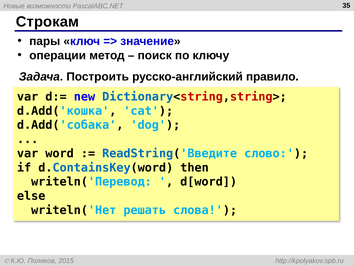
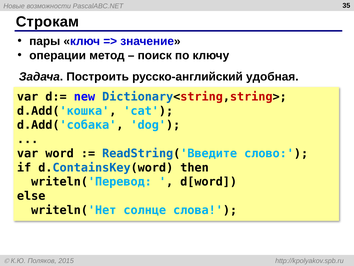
правило: правило -> удобная
решать: решать -> солнце
